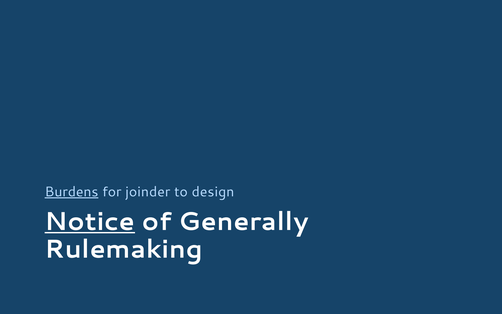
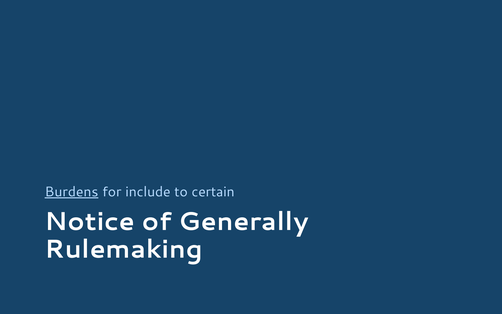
joinder: joinder -> include
design: design -> certain
Notice underline: present -> none
